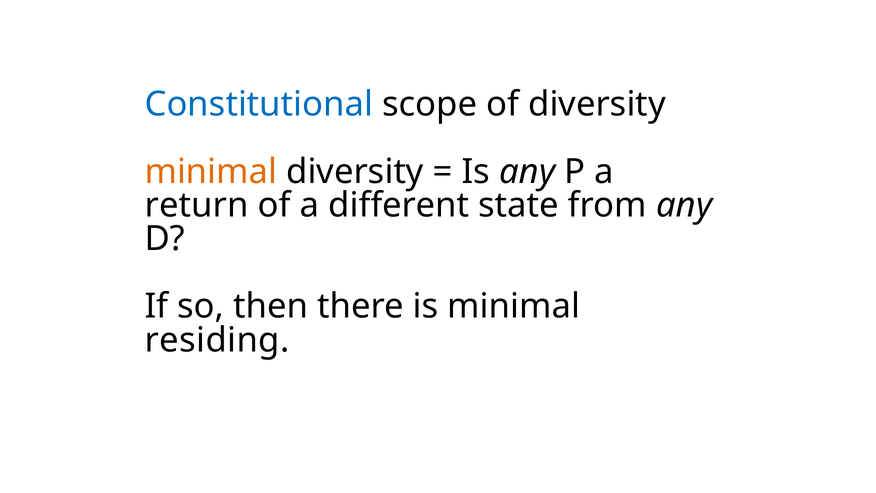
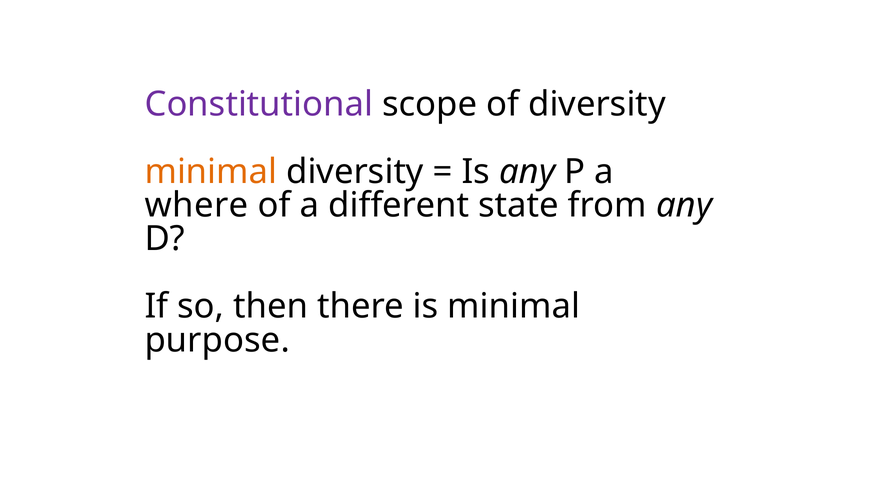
Constitutional colour: blue -> purple
return: return -> where
residing: residing -> purpose
